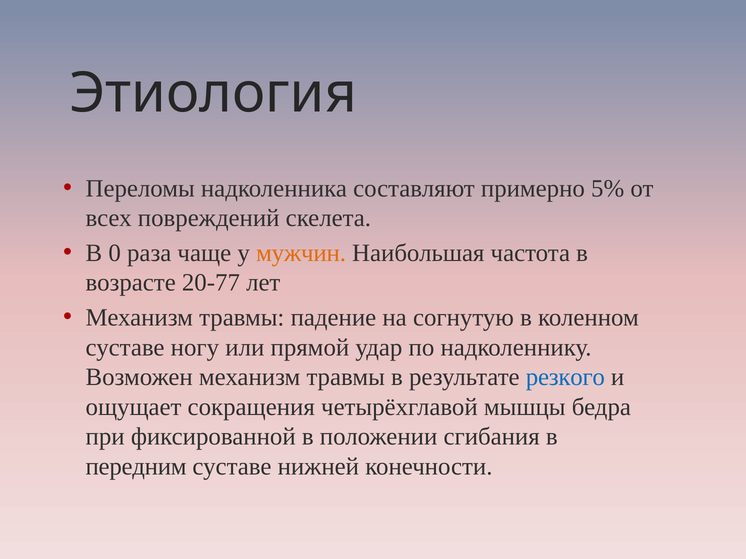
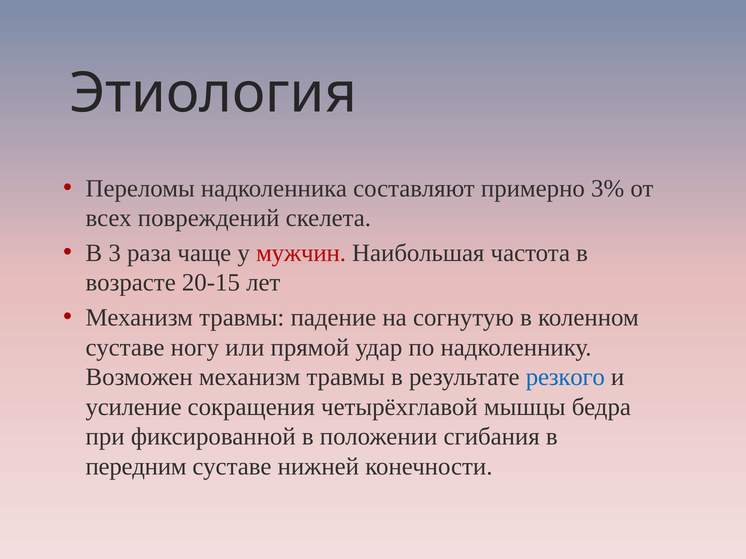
5%: 5% -> 3%
0: 0 -> 3
мужчин colour: orange -> red
20-77: 20-77 -> 20-15
ощущает: ощущает -> усиление
